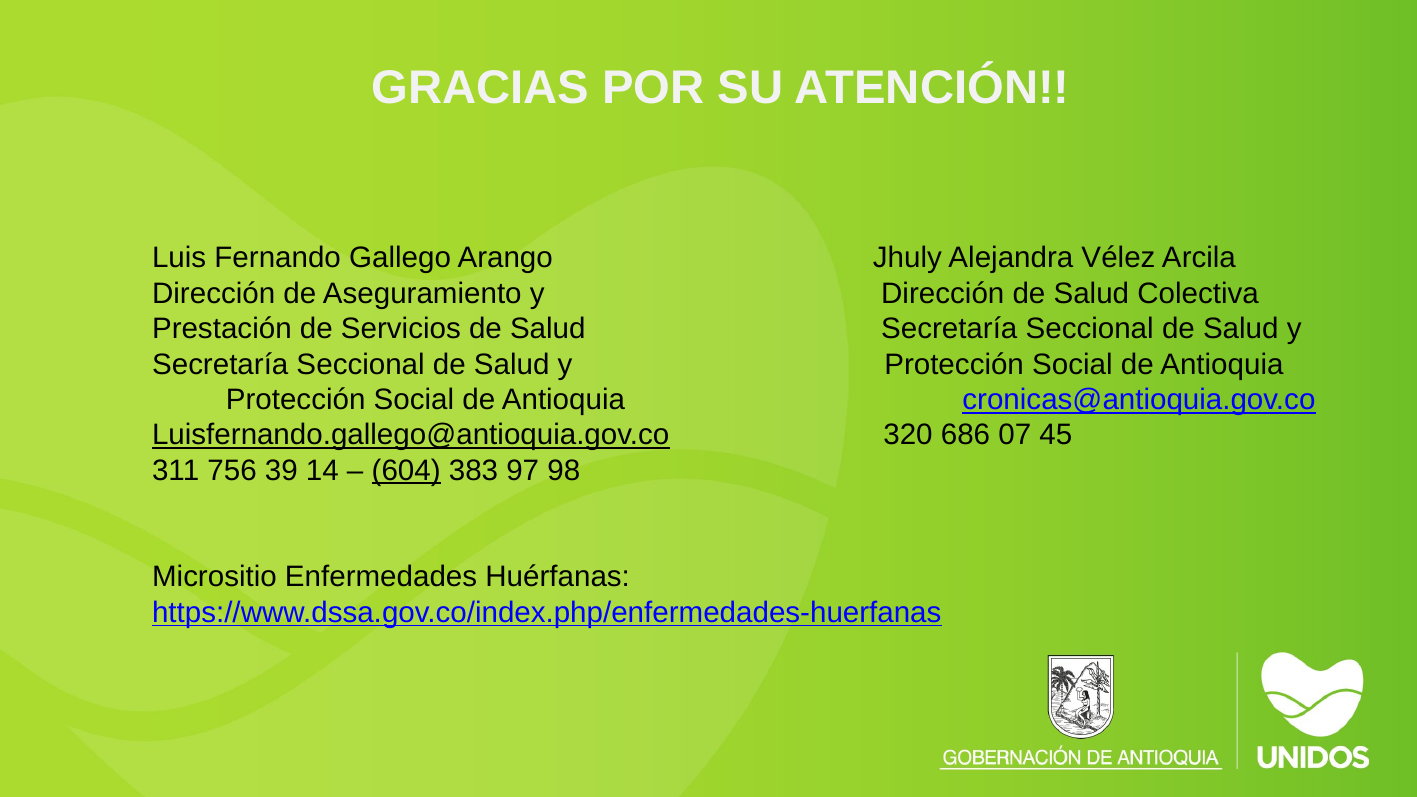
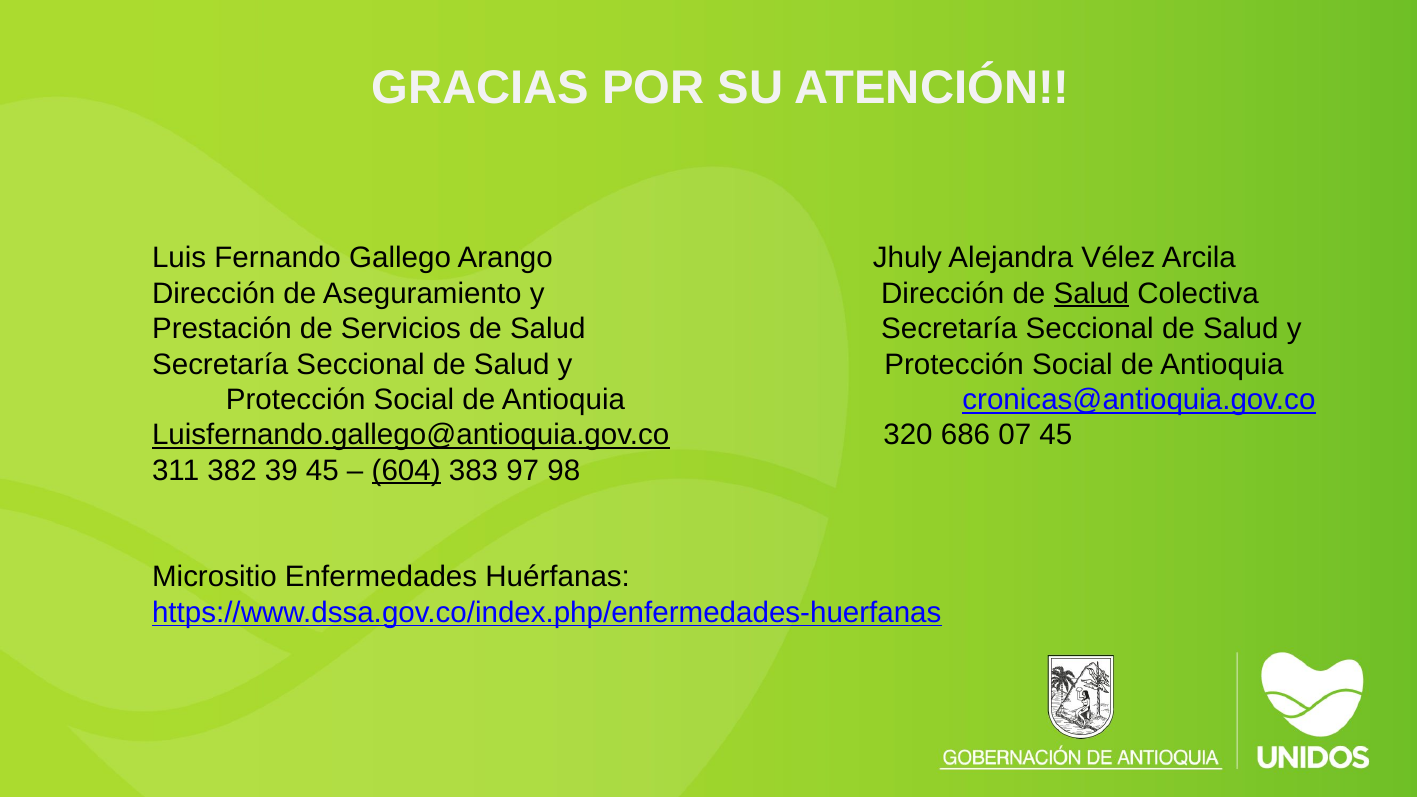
Salud at (1091, 294) underline: none -> present
756: 756 -> 382
39 14: 14 -> 45
